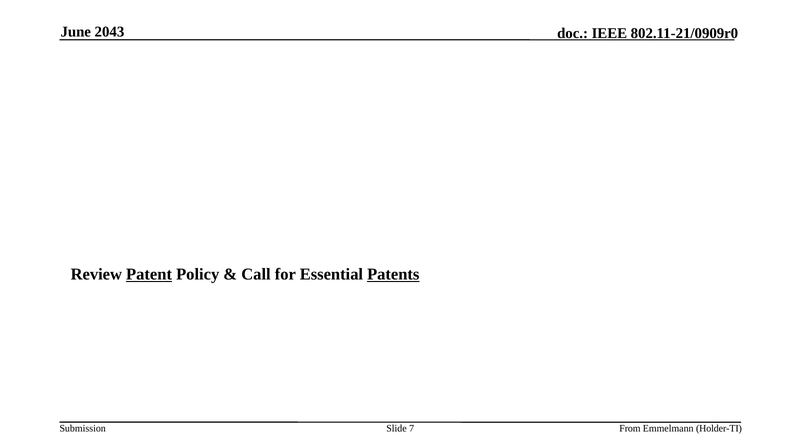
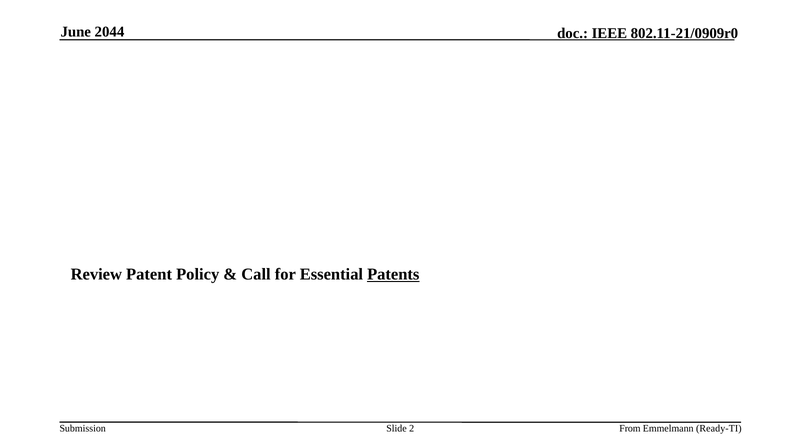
2043: 2043 -> 2044
Patent underline: present -> none
7: 7 -> 2
Holder-TI: Holder-TI -> Ready-TI
